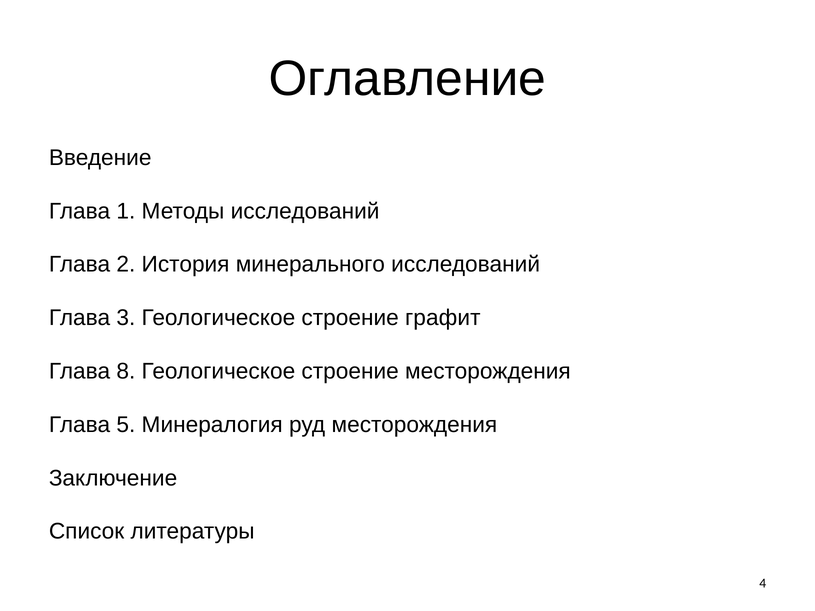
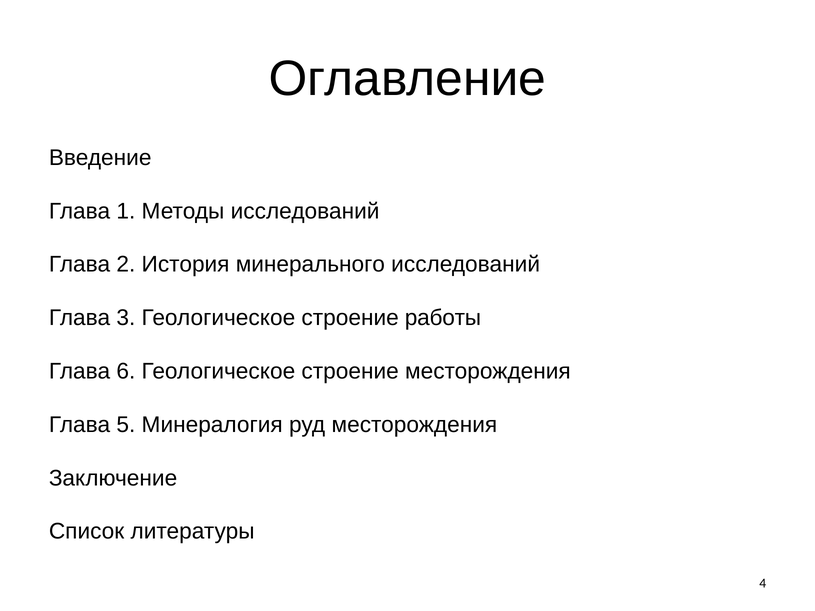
графит: графит -> работы
8: 8 -> 6
